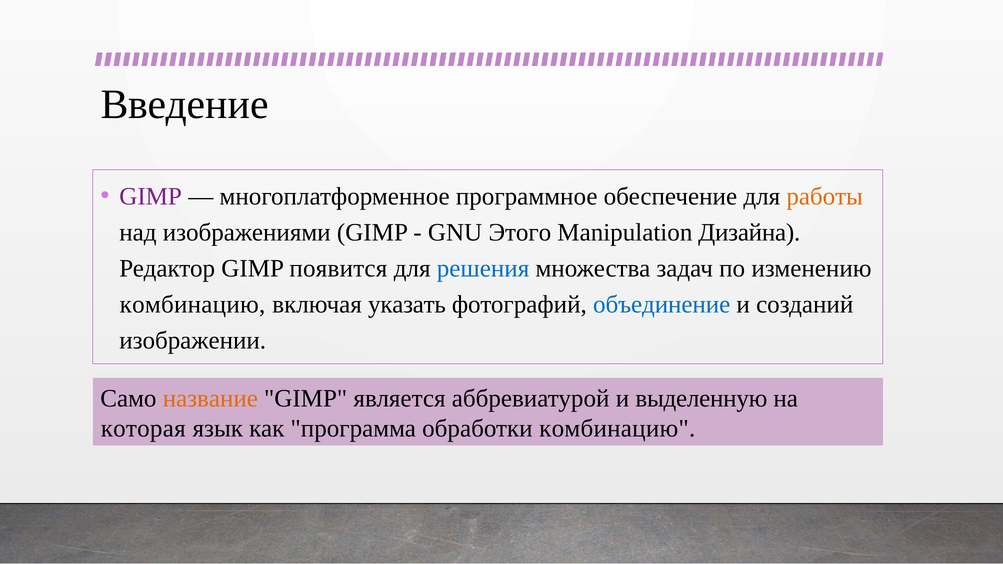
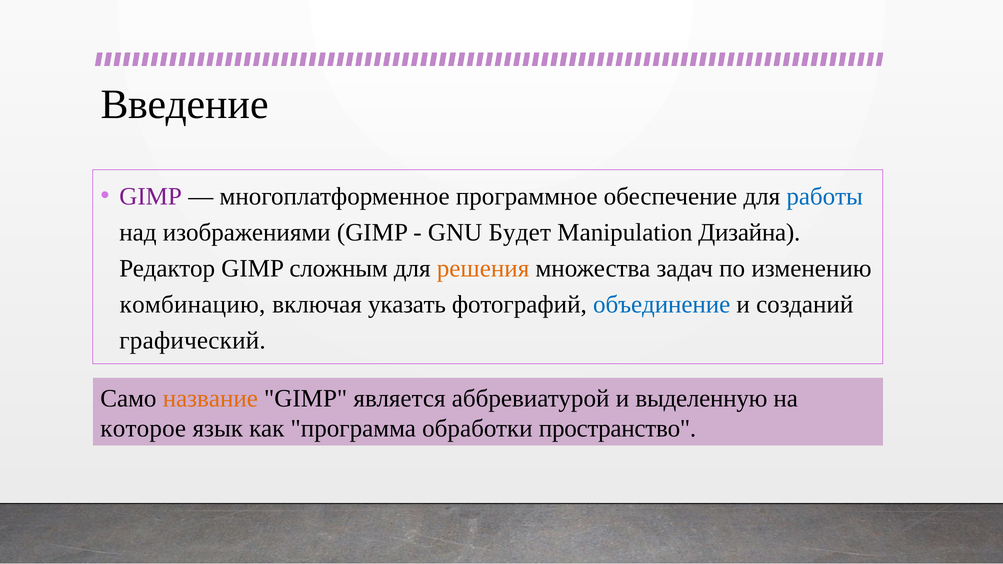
работы colour: orange -> blue
Этого: Этого -> Будет
появится: появится -> сложным
решения colour: blue -> orange
изображении: изображении -> графический
которая: которая -> которое
обработки комбинацию: комбинацию -> пространство
